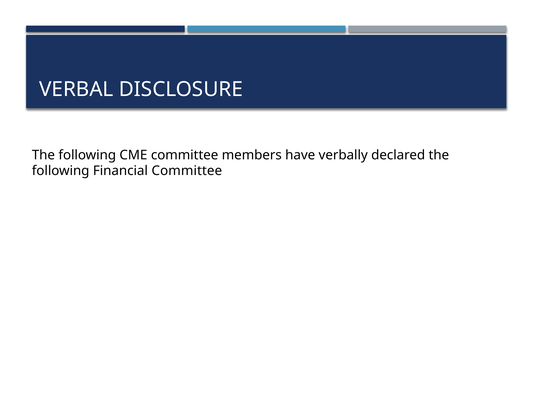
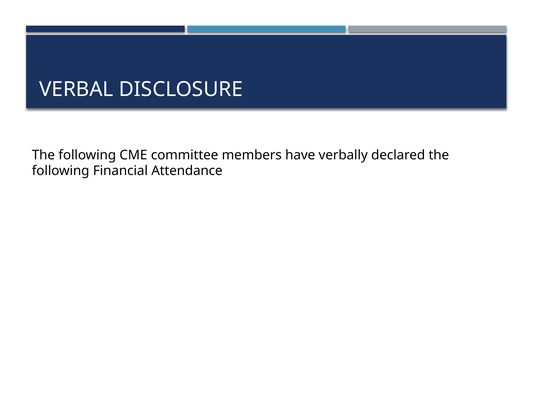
Financial Committee: Committee -> Attendance
